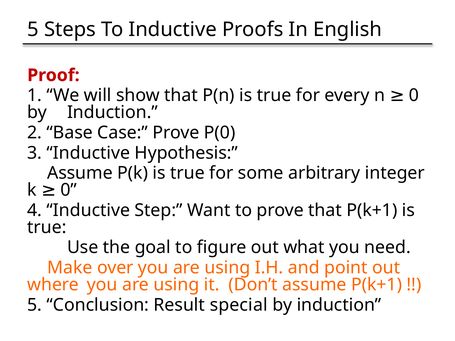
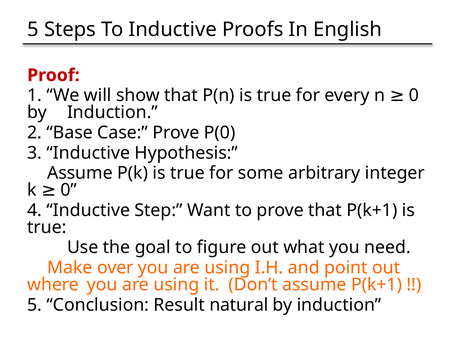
special: special -> natural
